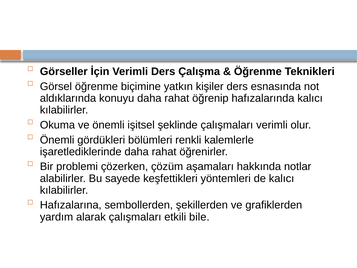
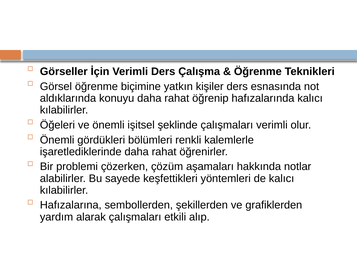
Okuma: Okuma -> Öğeleri
bile: bile -> alıp
